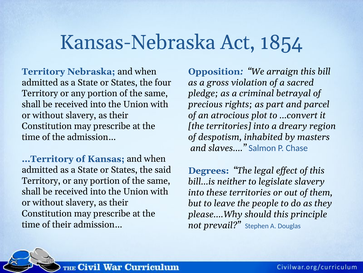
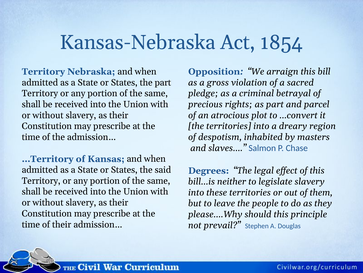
the four: four -> part
